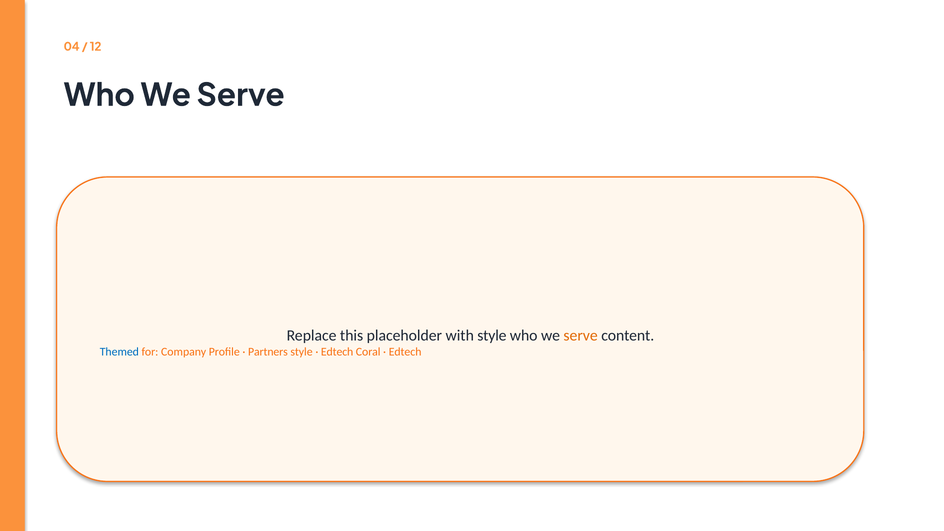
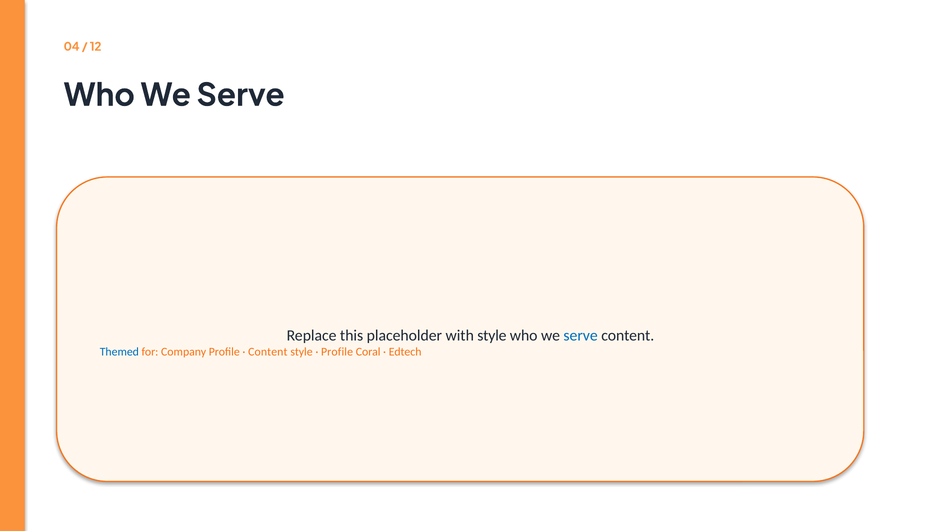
serve at (581, 336) colour: orange -> blue
Partners at (268, 352): Partners -> Content
Edtech at (337, 352): Edtech -> Profile
